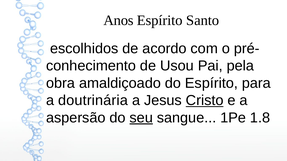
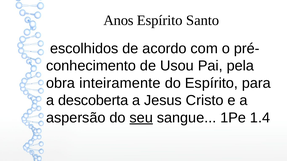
amaldiçoado: amaldiçoado -> inteiramente
doutrinária: doutrinária -> descoberta
Cristo underline: present -> none
1.8: 1.8 -> 1.4
